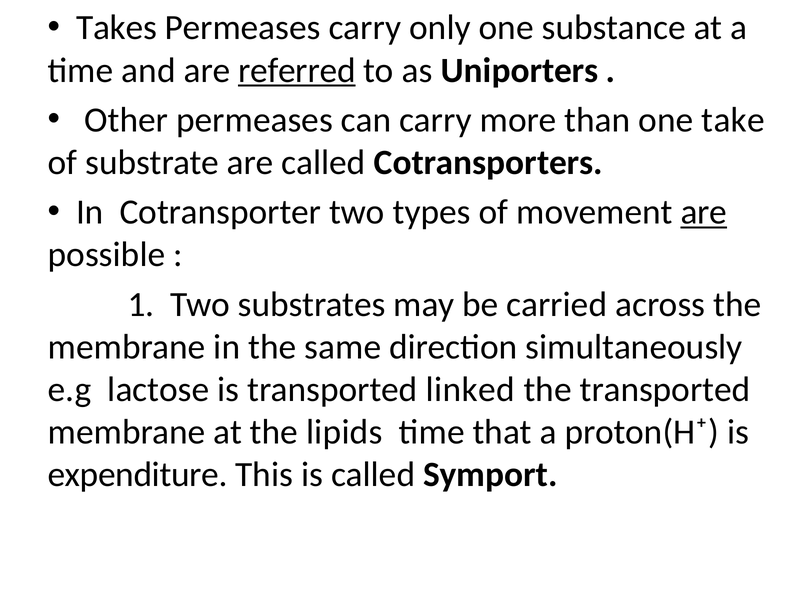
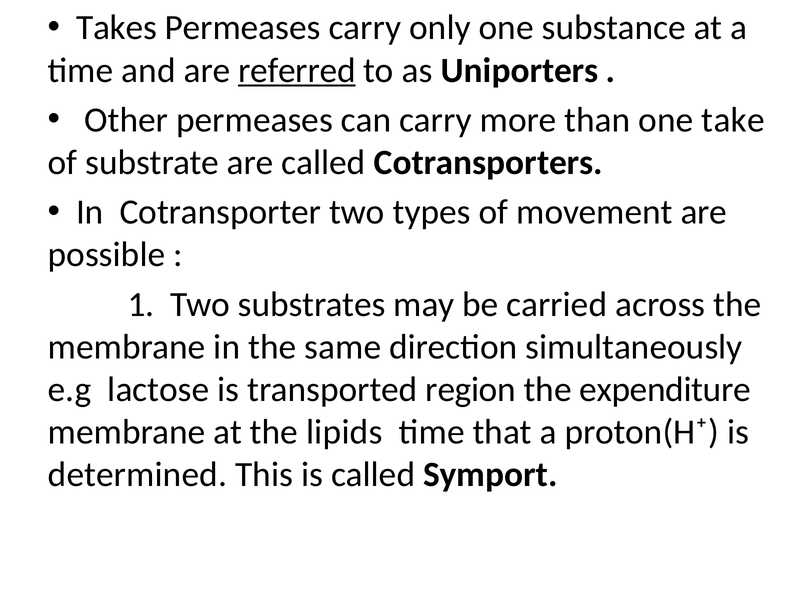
are at (704, 212) underline: present -> none
linked: linked -> region
the transported: transported -> expenditure
expenditure: expenditure -> determined
